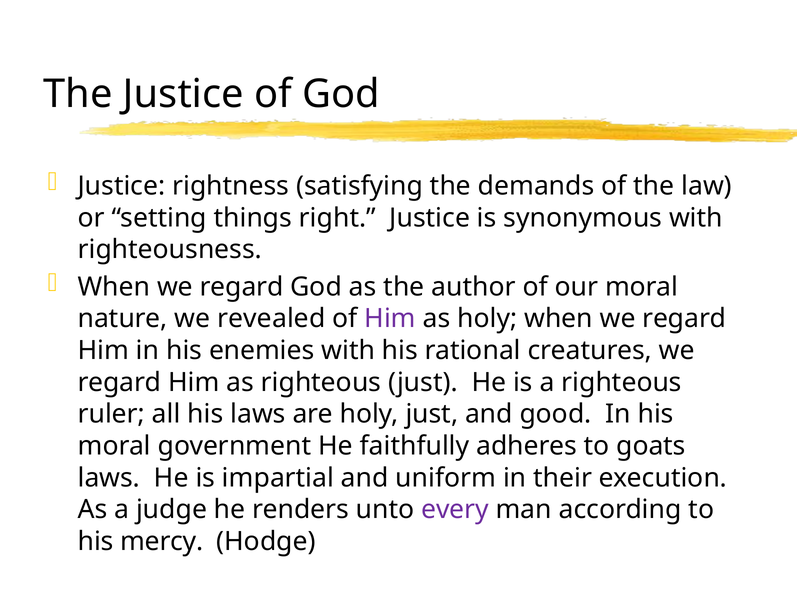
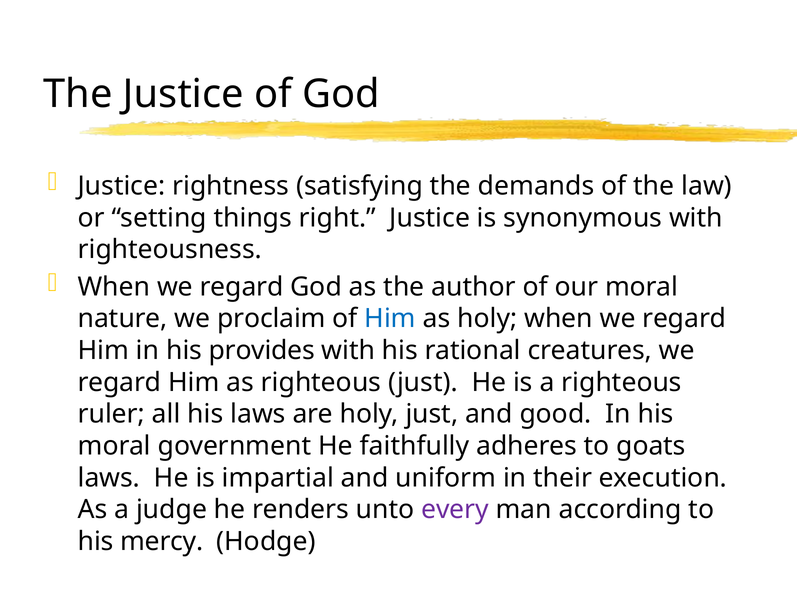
revealed: revealed -> proclaim
Him at (390, 319) colour: purple -> blue
enemies: enemies -> provides
